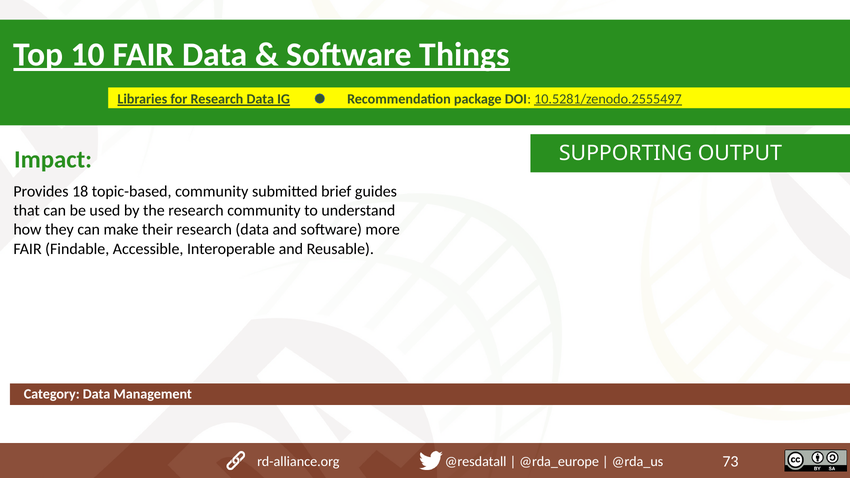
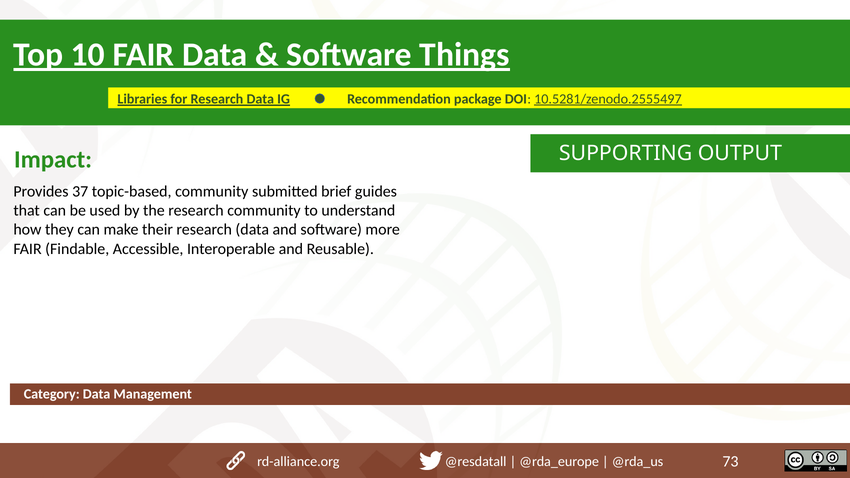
18: 18 -> 37
